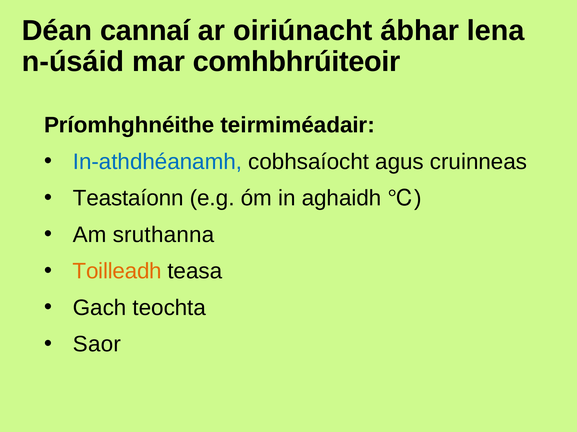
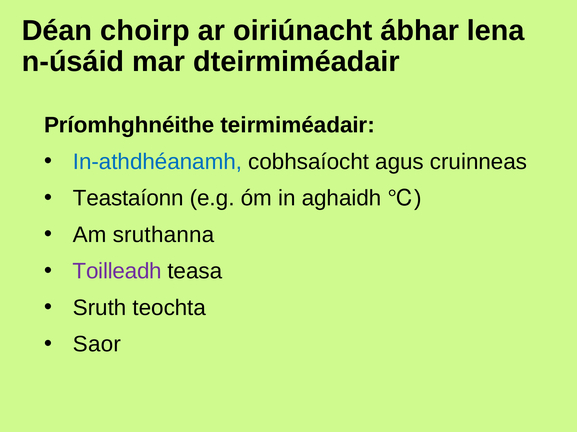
cannaí: cannaí -> choirp
comhbhrúiteoir: comhbhrúiteoir -> dteirmiméadair
Toilleadh colour: orange -> purple
Gach: Gach -> Sruth
